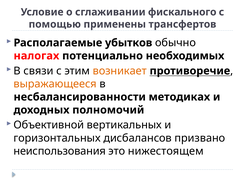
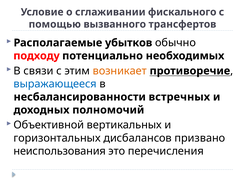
применены: применены -> вызванного
налогах: налогах -> подходу
выражающееся colour: orange -> blue
методиках: методиках -> встречных
нижестоящем: нижестоящем -> перечисления
